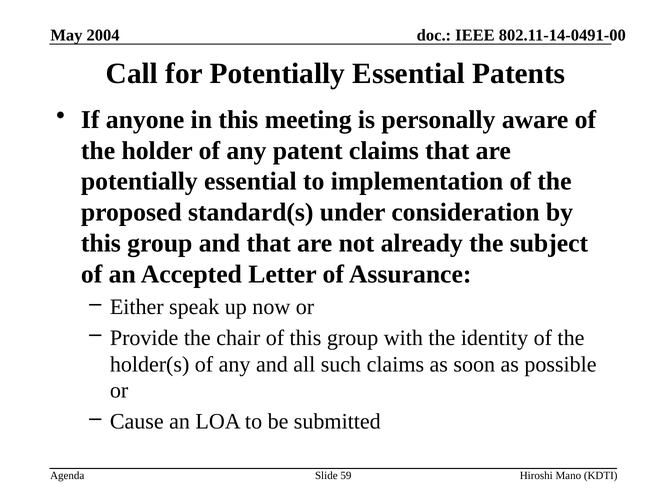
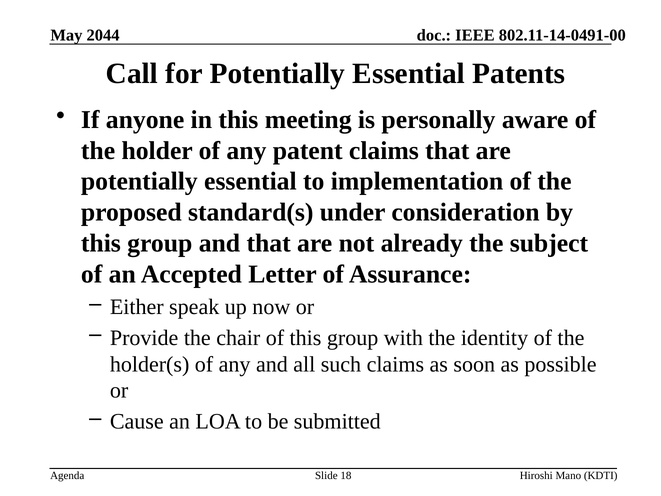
2004: 2004 -> 2044
59: 59 -> 18
